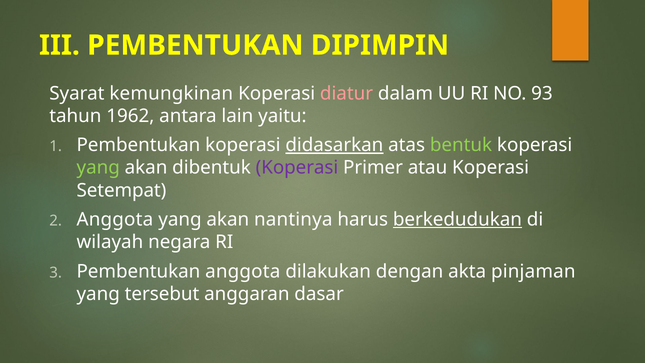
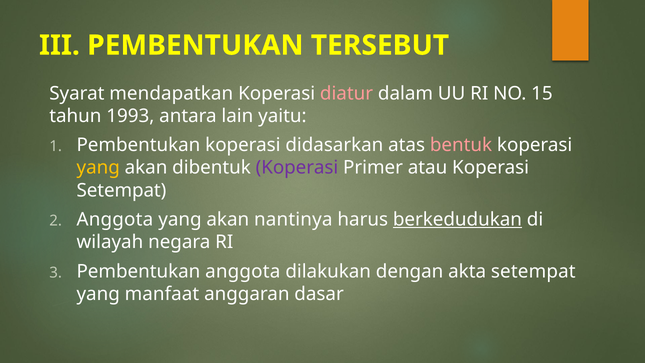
DIPIMPIN: DIPIMPIN -> TERSEBUT
kemungkinan: kemungkinan -> mendapatkan
93: 93 -> 15
1962: 1962 -> 1993
didasarkan underline: present -> none
bentuk colour: light green -> pink
yang at (98, 168) colour: light green -> yellow
akta pinjaman: pinjaman -> setempat
tersebut: tersebut -> manfaat
